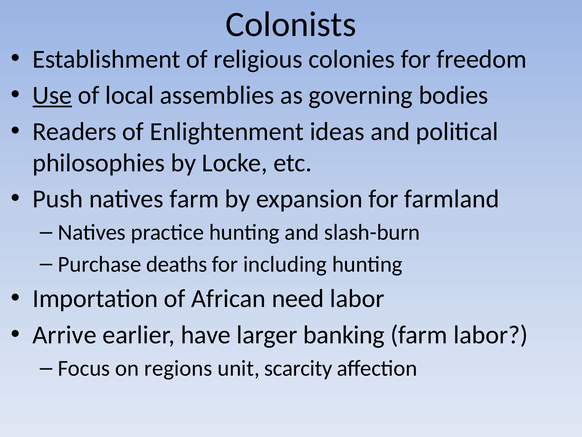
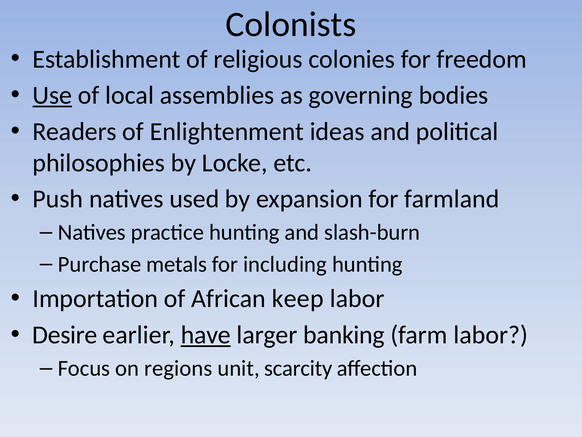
natives farm: farm -> used
deaths: deaths -> metals
need: need -> keep
Arrive: Arrive -> Desire
have underline: none -> present
